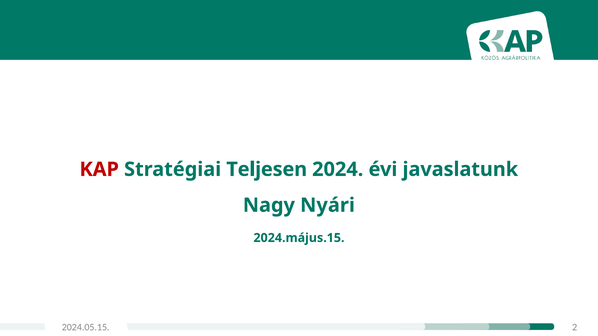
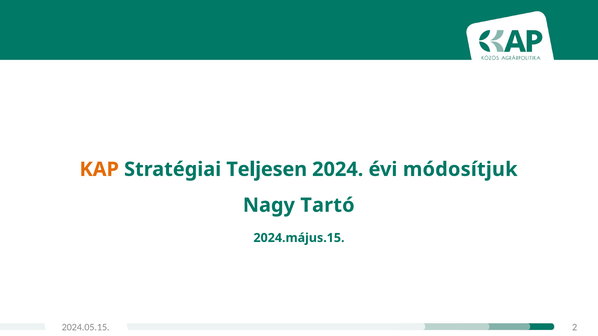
KAP colour: red -> orange
javaslatunk: javaslatunk -> módosítjuk
Nyári: Nyári -> Tartó
